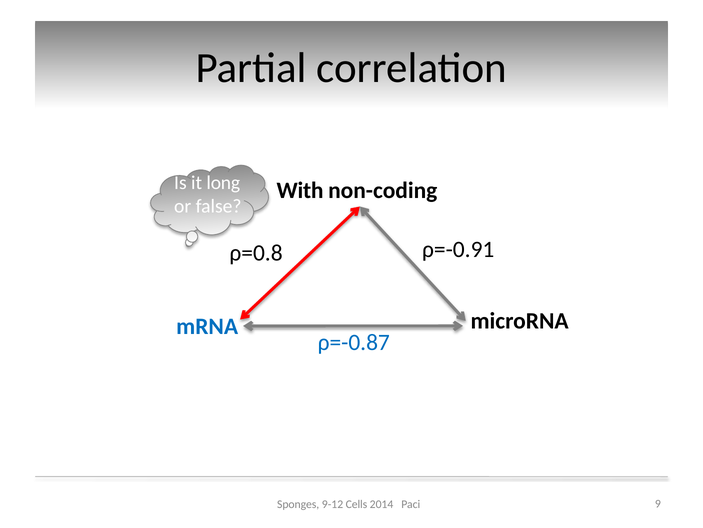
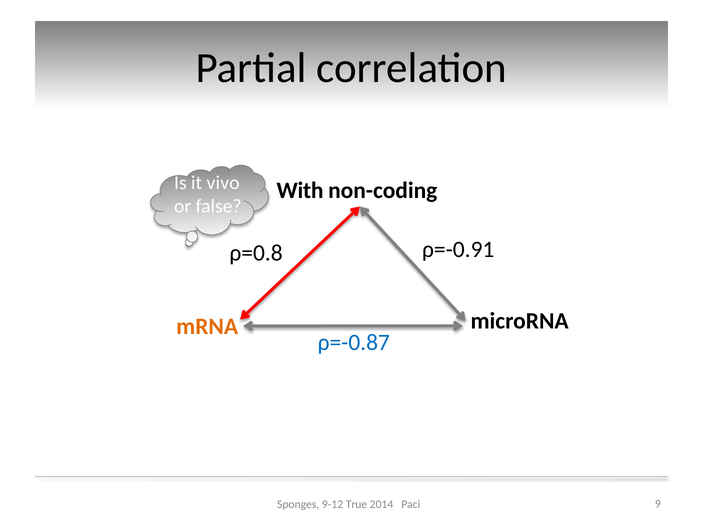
long: long -> vivo
mRNA colour: blue -> orange
Cells: Cells -> True
